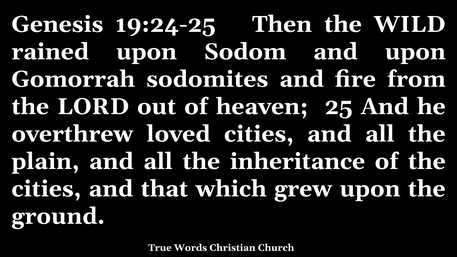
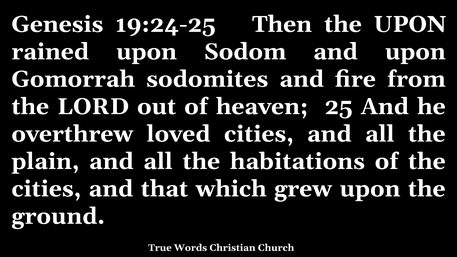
the WILD: WILD -> UPON
inheritance: inheritance -> habitations
